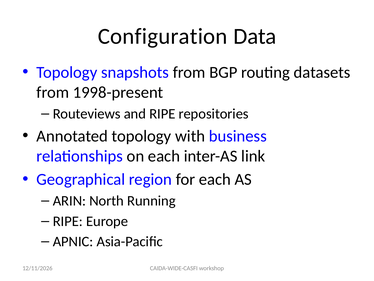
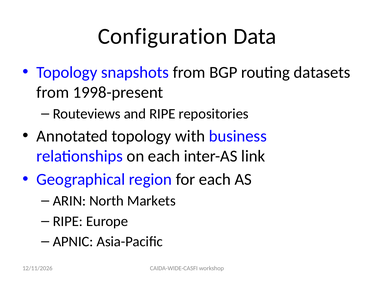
Running: Running -> Markets
